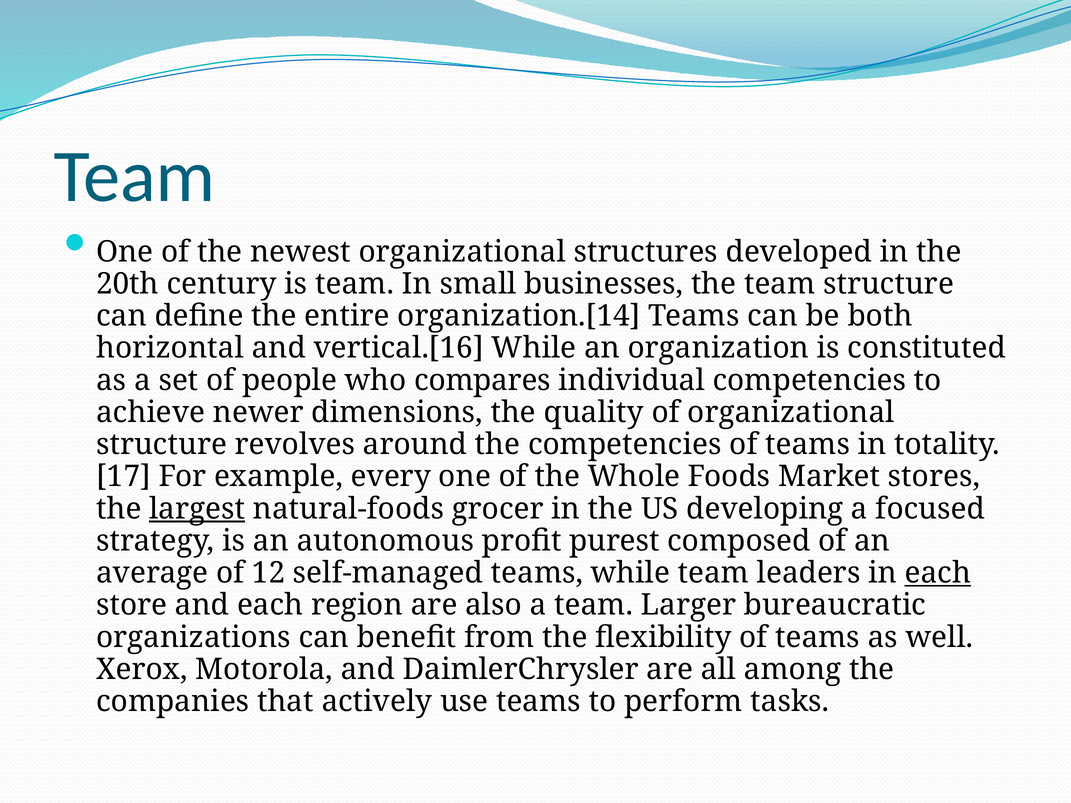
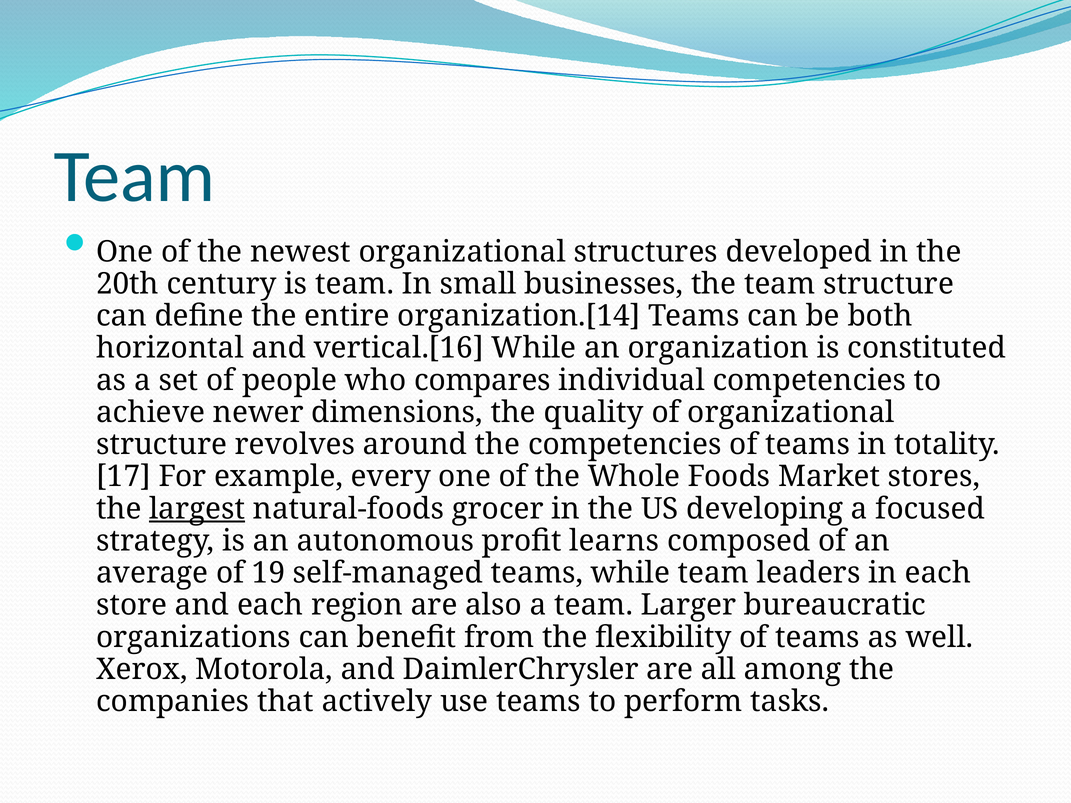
purest: purest -> learns
12: 12 -> 19
each at (938, 573) underline: present -> none
